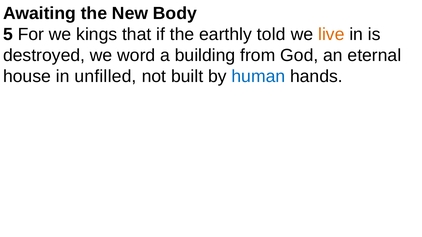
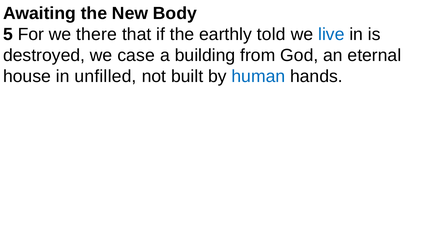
kings: kings -> there
live colour: orange -> blue
word: word -> case
